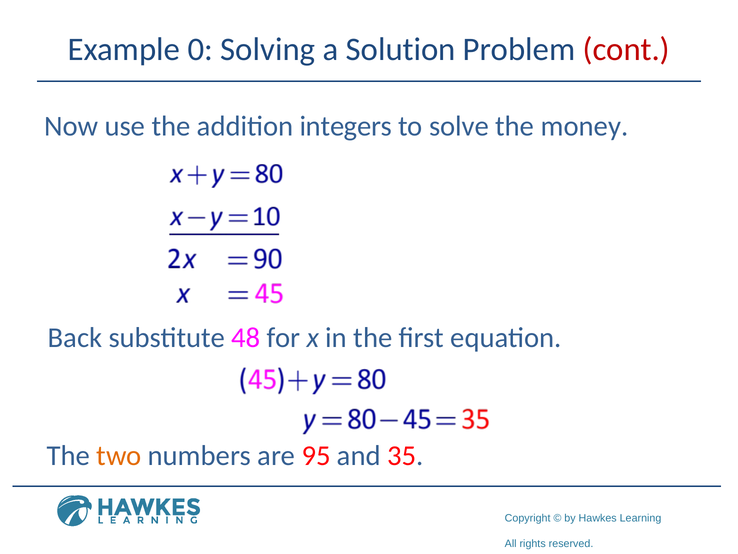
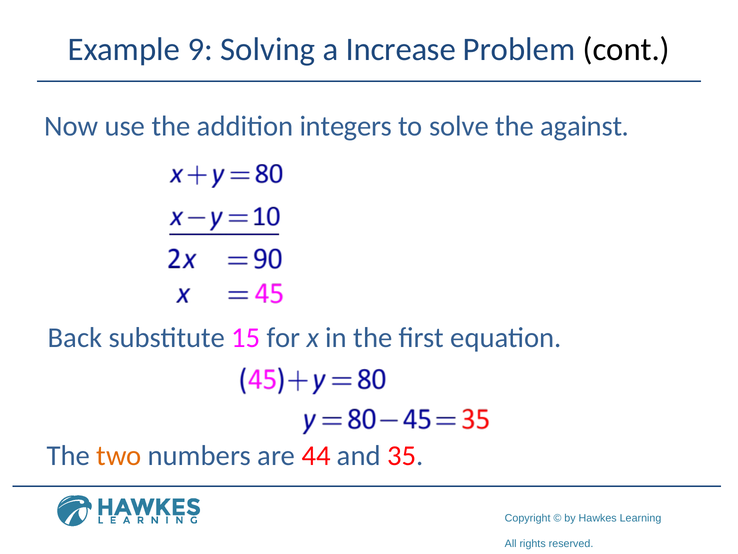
0: 0 -> 9
Solution: Solution -> Increase
cont colour: red -> black
money: money -> against
48: 48 -> 15
95: 95 -> 44
